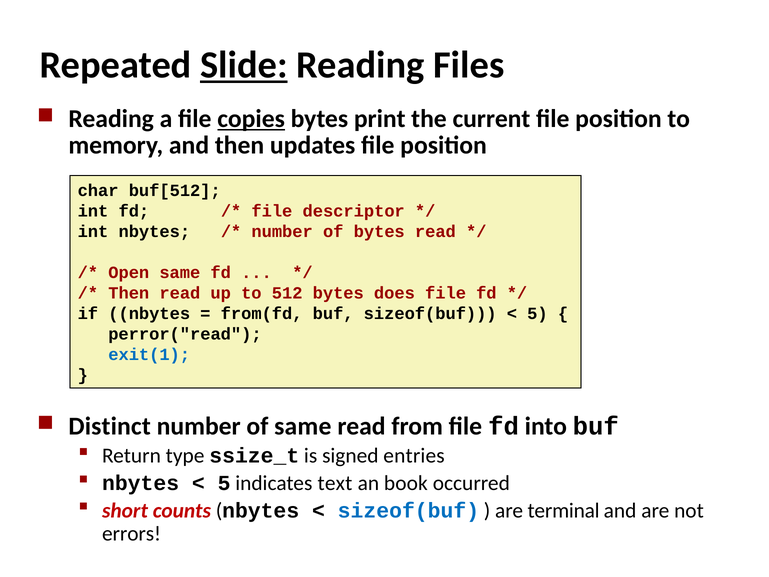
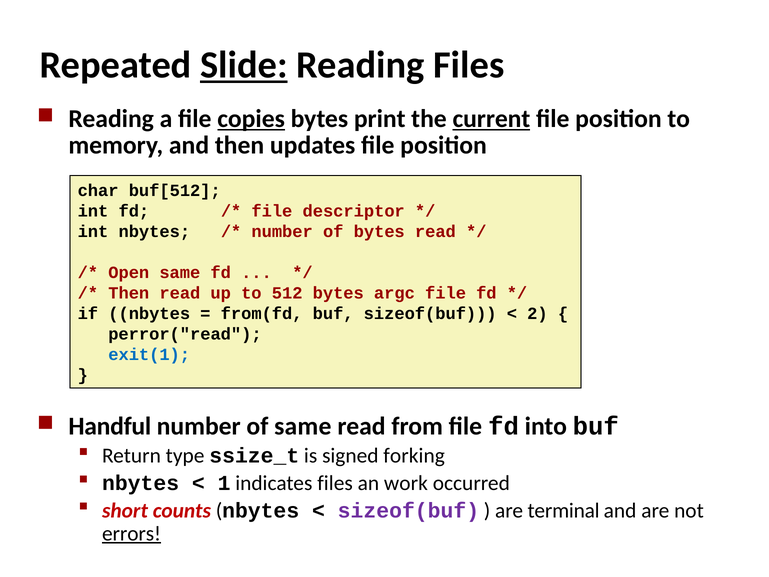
current underline: none -> present
does: does -> argc
5 at (537, 314): 5 -> 2
Distinct: Distinct -> Handful
entries: entries -> forking
5 at (224, 483): 5 -> 1
indicates text: text -> files
book: book -> work
sizeof(buf at (408, 510) colour: blue -> purple
errors underline: none -> present
